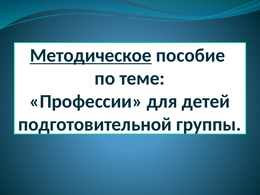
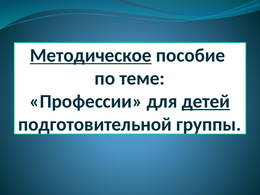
детей underline: none -> present
